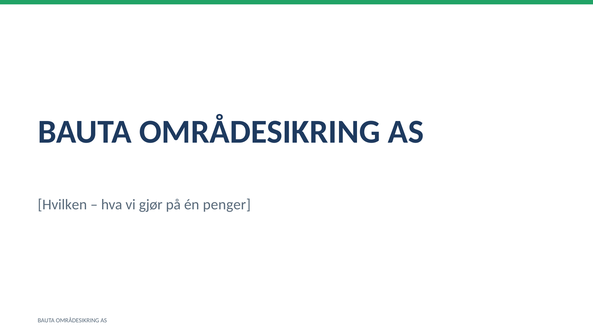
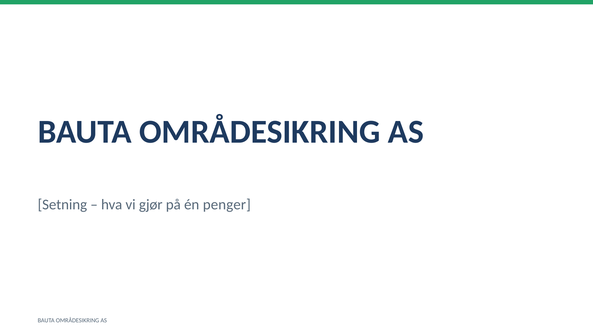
Hvilken: Hvilken -> Setning
